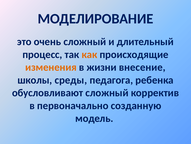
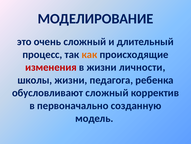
изменения colour: orange -> red
внесение: внесение -> личности
школы среды: среды -> жизни
